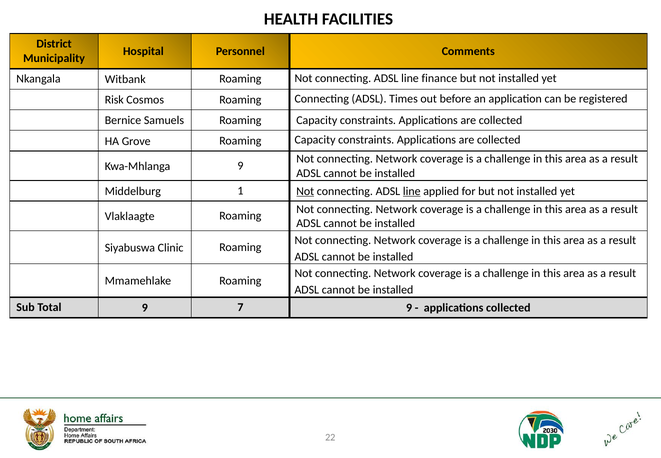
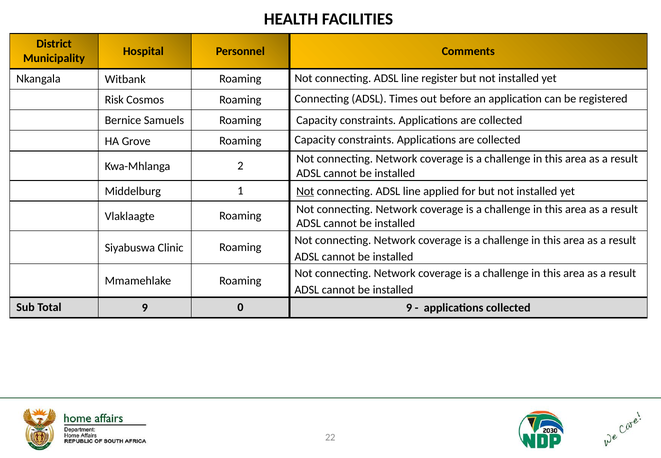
finance: finance -> register
Kwa-Mhlanga 9: 9 -> 2
line at (412, 191) underline: present -> none
7: 7 -> 0
